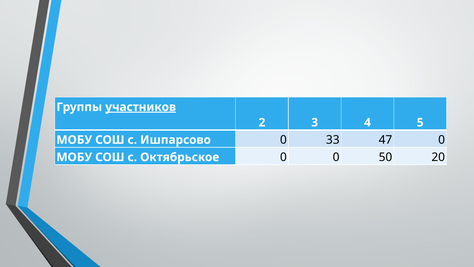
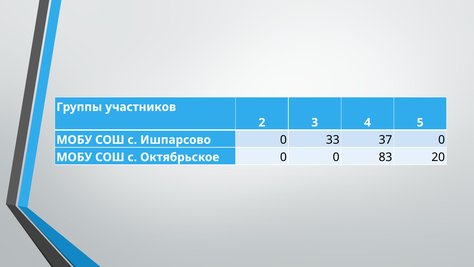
участников underline: present -> none
47: 47 -> 37
50: 50 -> 83
